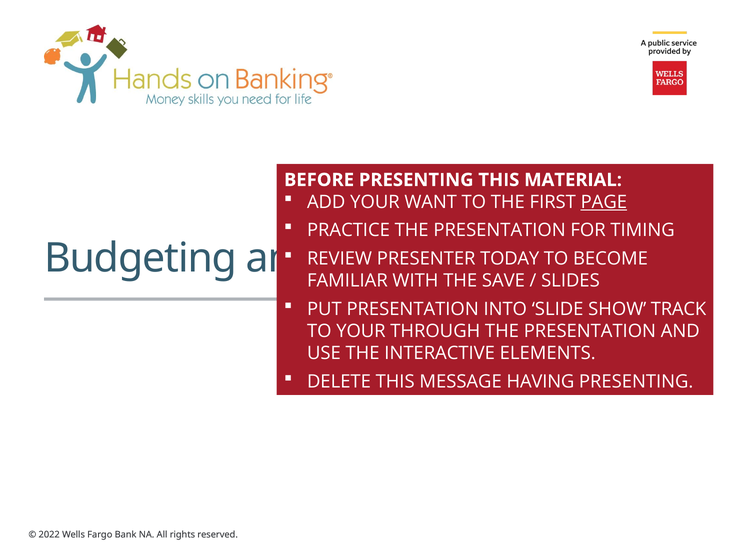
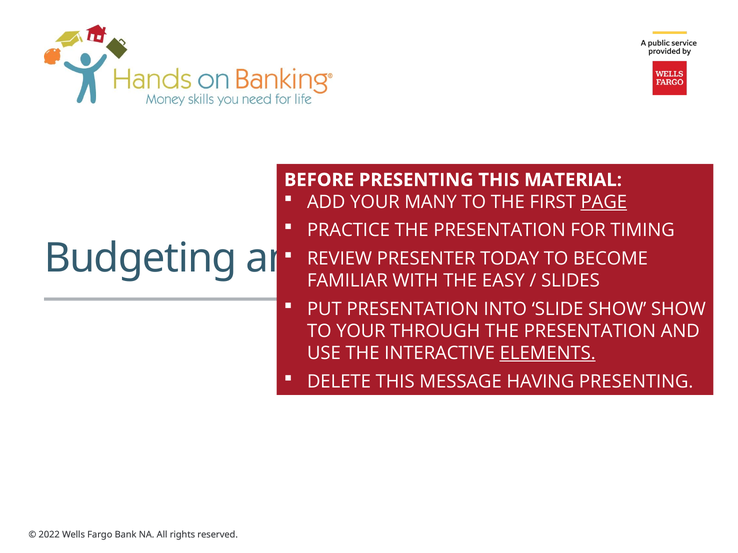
WANT: WANT -> MANY
SAVE: SAVE -> EASY
SHOW TRACK: TRACK -> SHOW
ELEMENTS underline: none -> present
